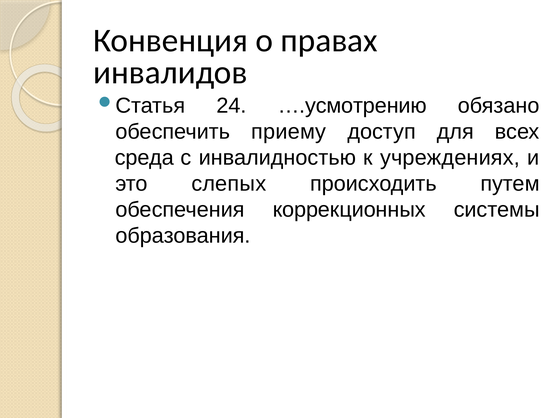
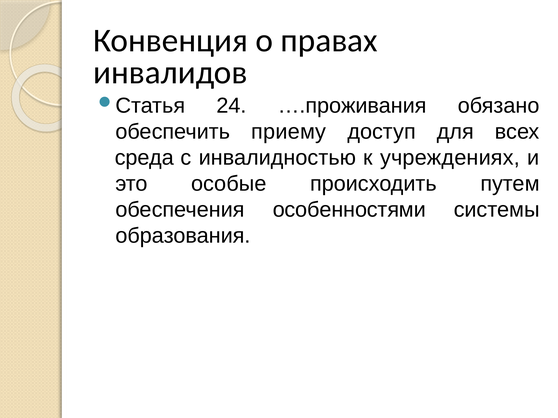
….усмотрению: ….усмотрению -> ….проживания
слепых: слепых -> особые
коррекционных: коррекционных -> особенностями
